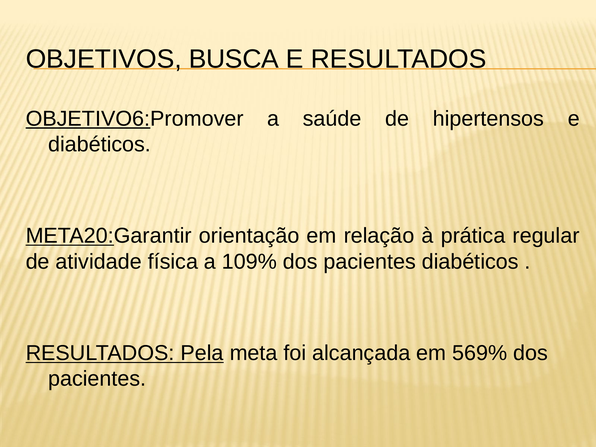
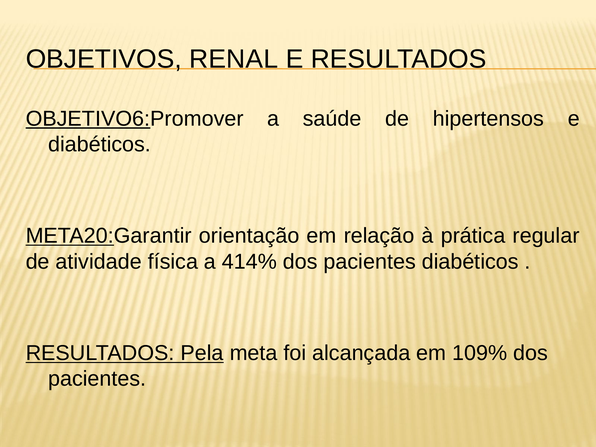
BUSCA: BUSCA -> RENAL
109%: 109% -> 414%
569%: 569% -> 109%
